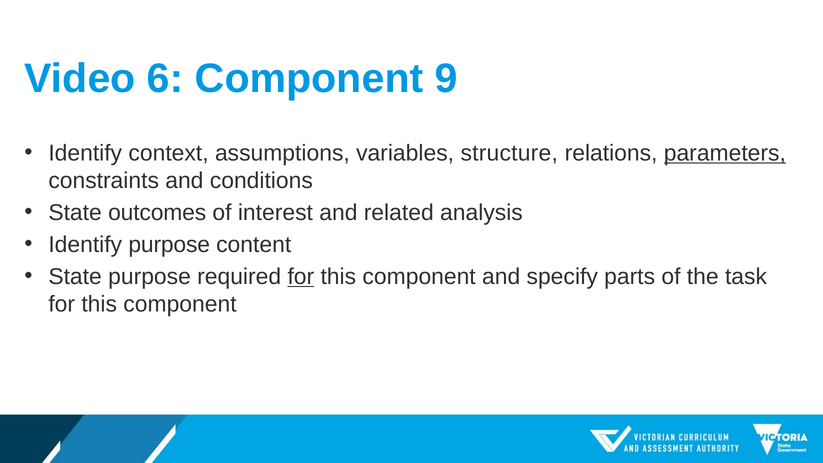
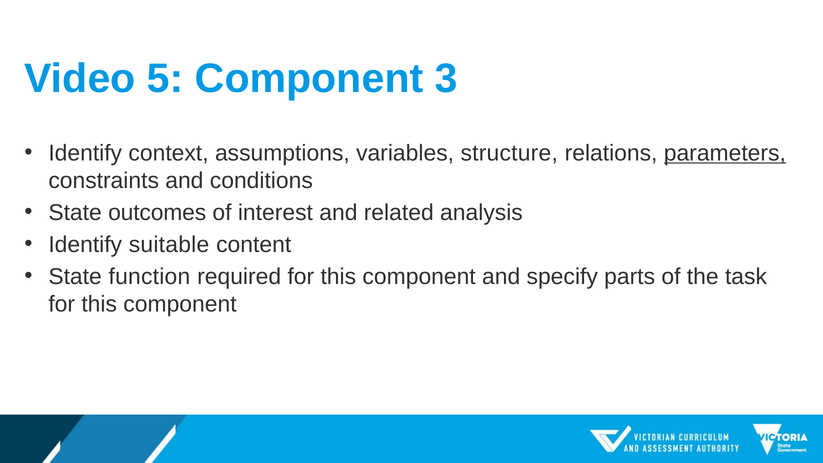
6: 6 -> 5
9: 9 -> 3
Identify purpose: purpose -> suitable
State purpose: purpose -> function
for at (301, 277) underline: present -> none
